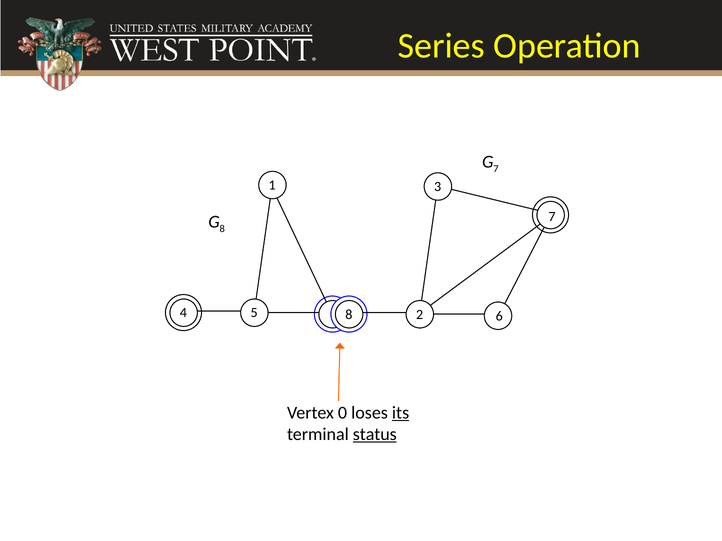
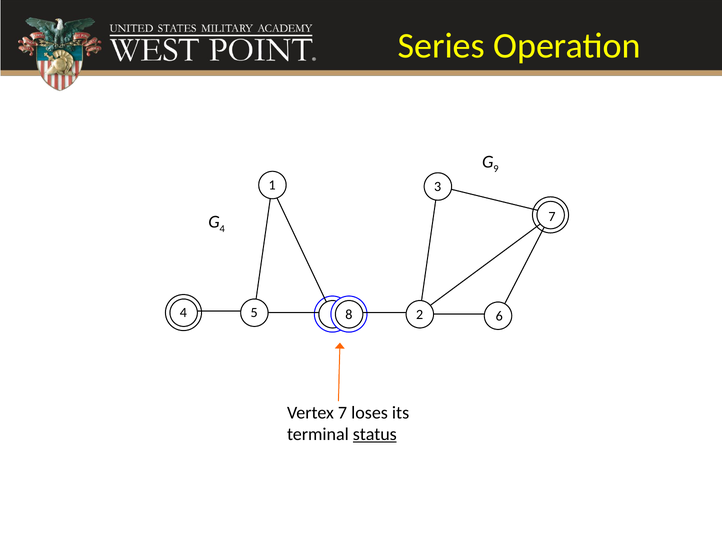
7 at (496, 169): 7 -> 9
8 at (222, 229): 8 -> 4
Vertex 0: 0 -> 7
its underline: present -> none
